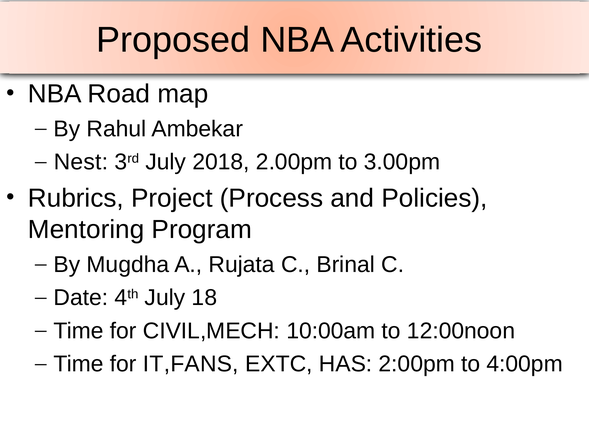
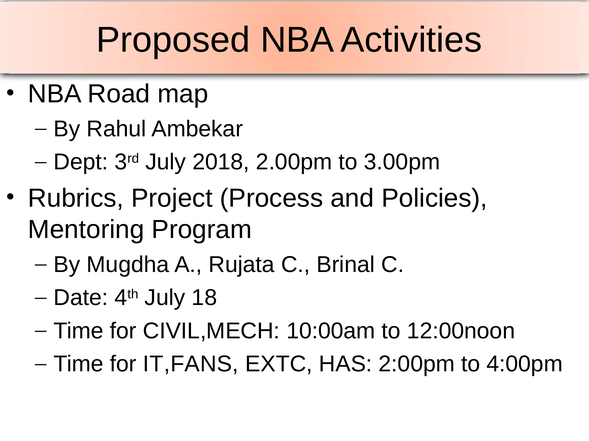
Nest: Nest -> Dept
